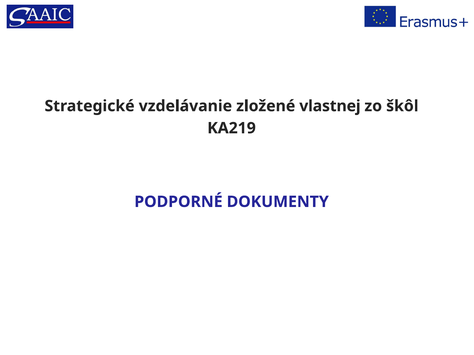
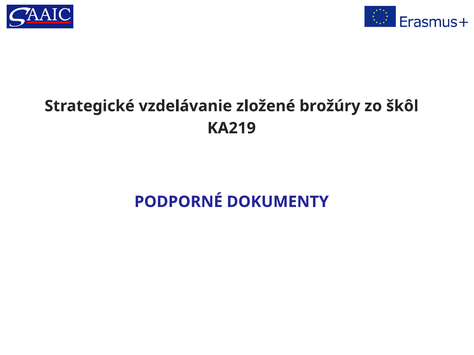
vlastnej: vlastnej -> brožúry
